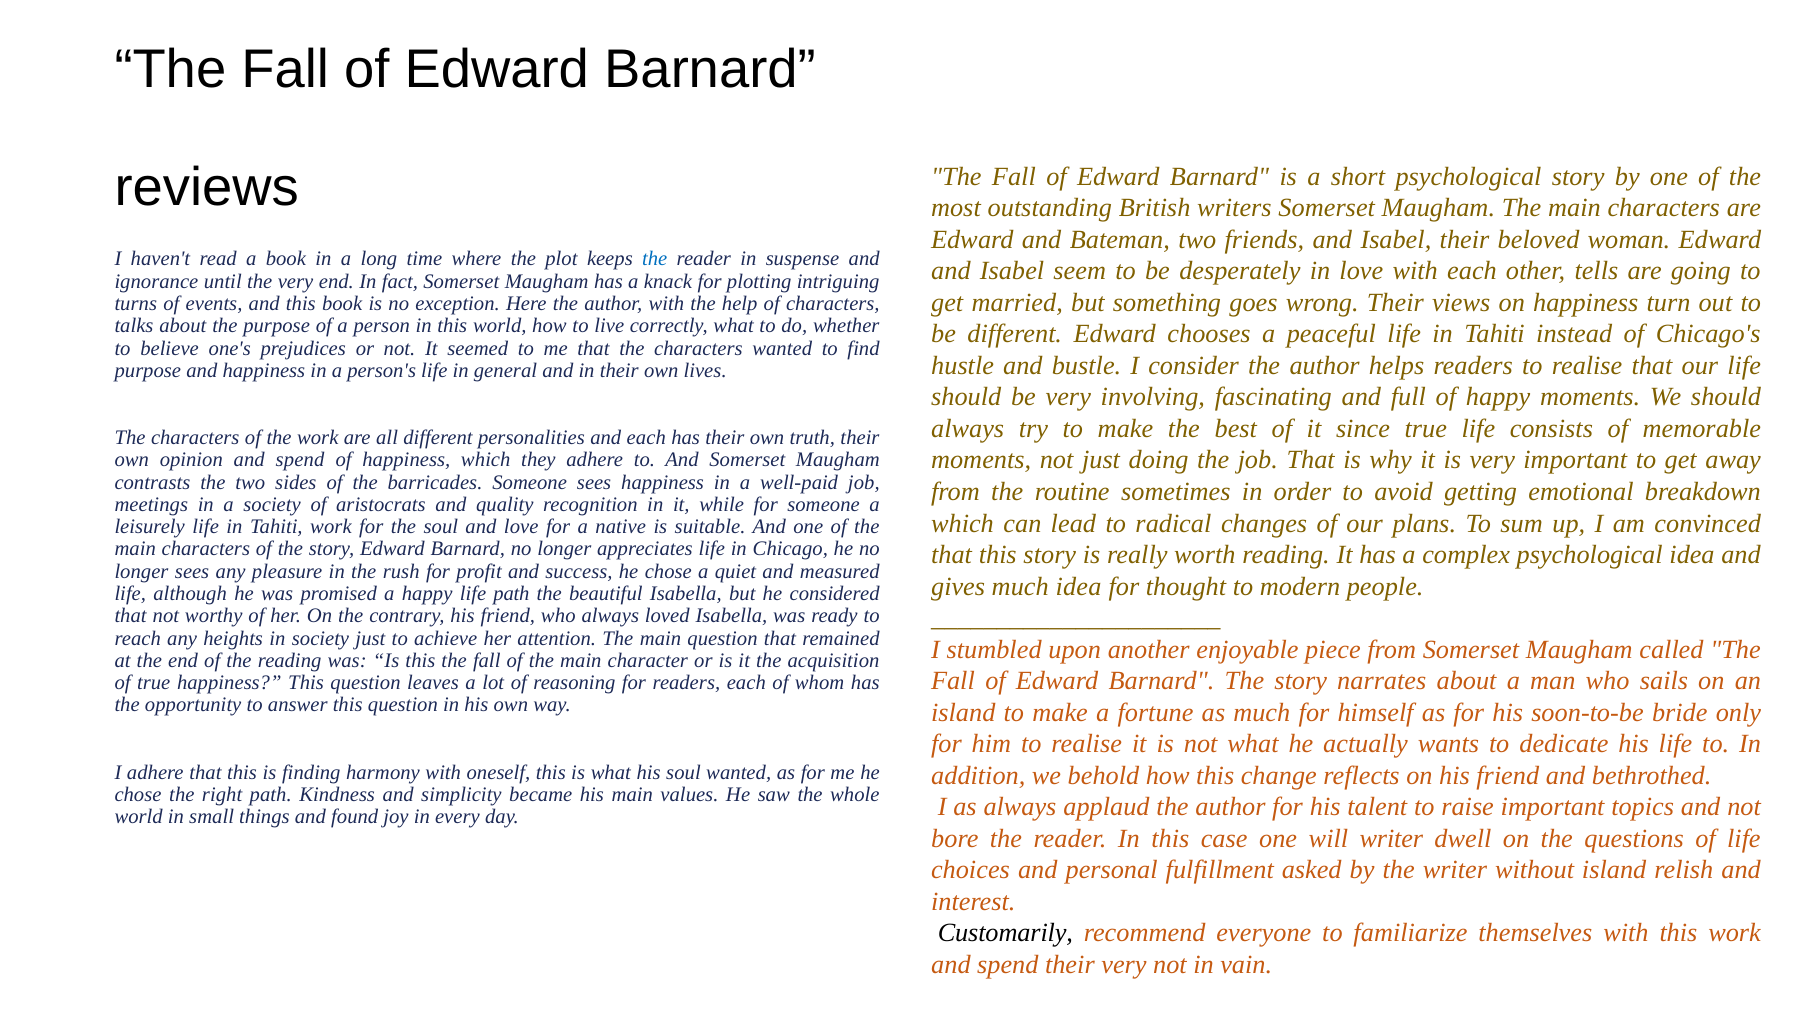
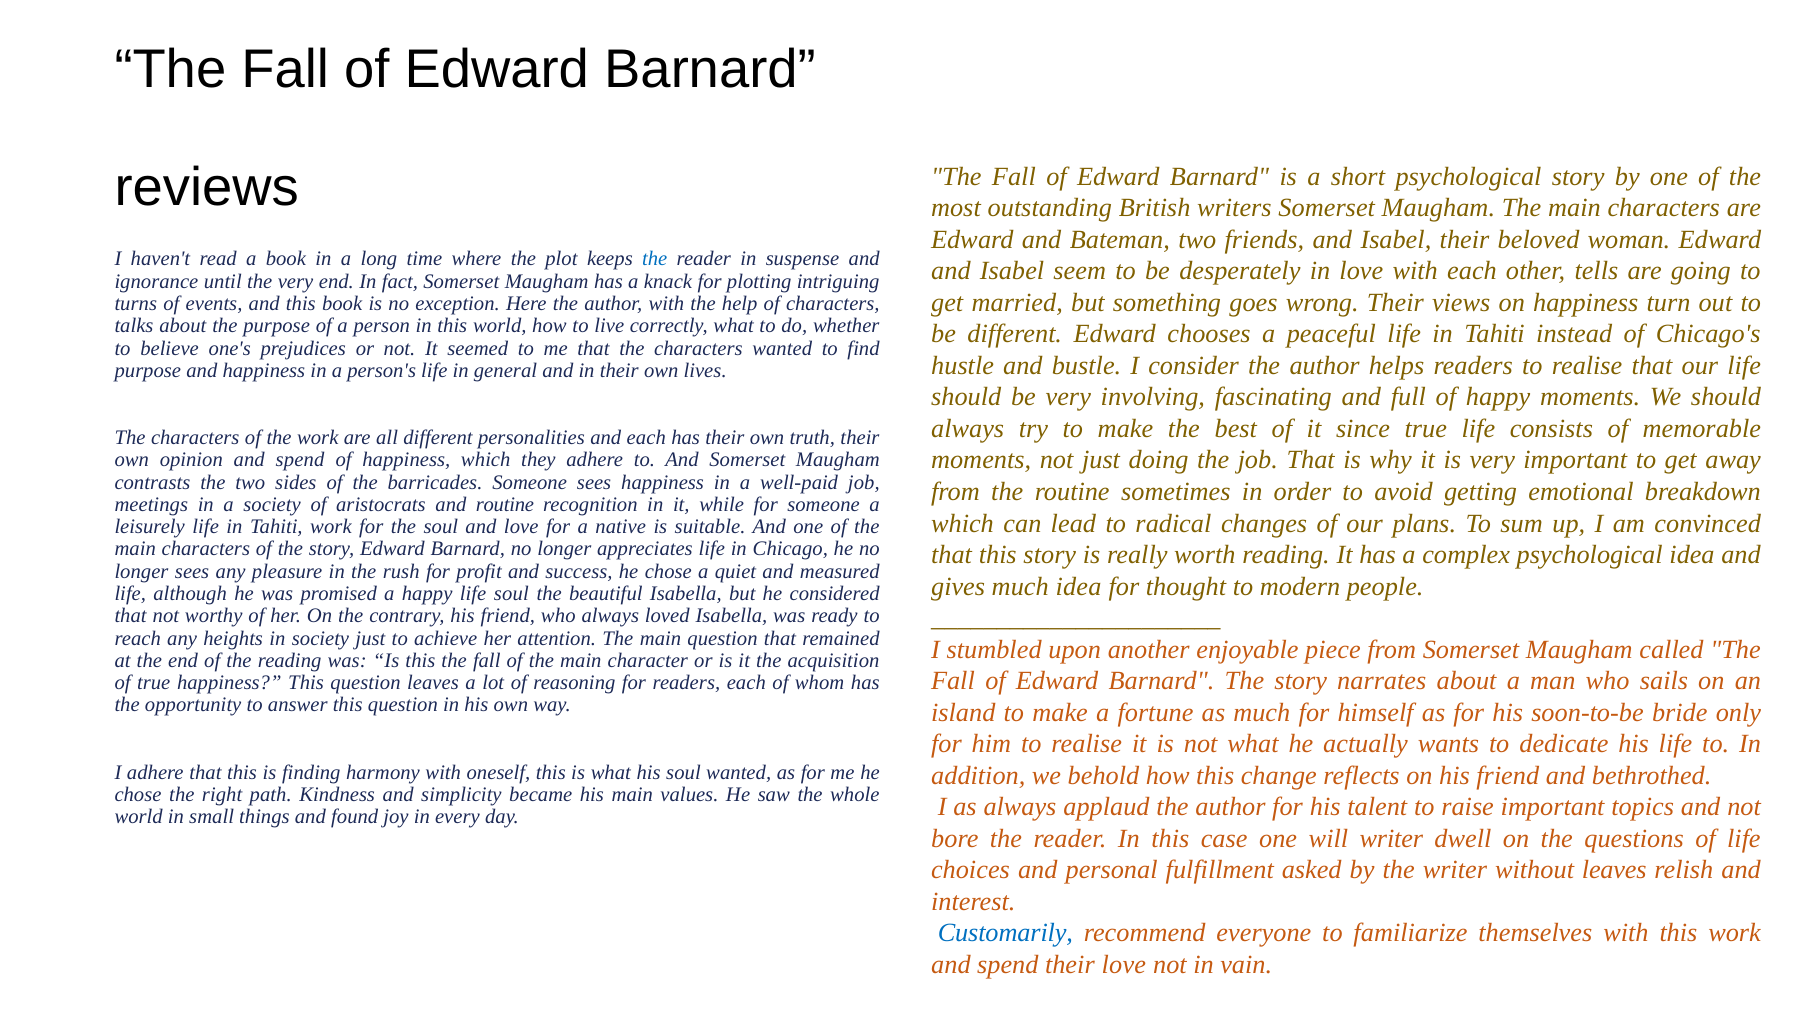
and quality: quality -> routine
life path: path -> soul
without island: island -> leaves
Customarily colour: black -> blue
their very: very -> love
